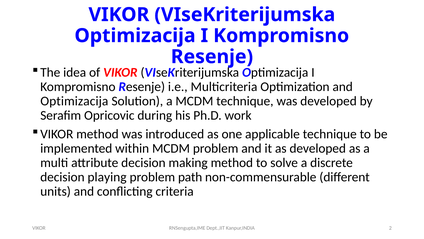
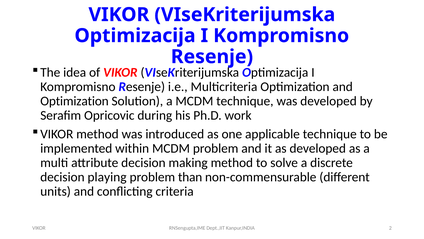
Optimizacija at (74, 101): Optimizacija -> Optimization
path: path -> than
